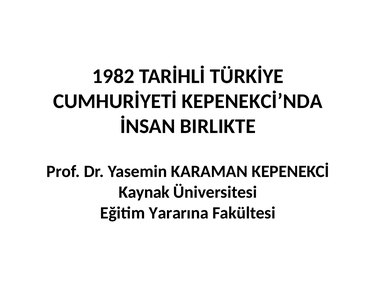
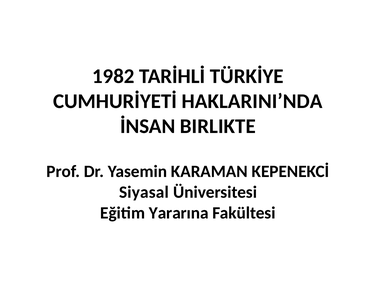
KEPENEKCİ’NDA: KEPENEKCİ’NDA -> HAKLARINI’NDA
Kaynak: Kaynak -> Siyasal
